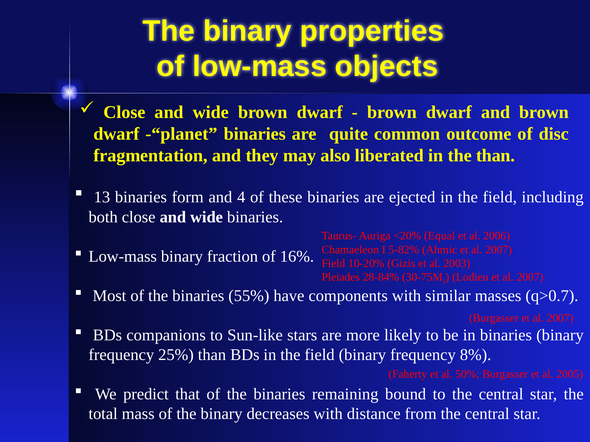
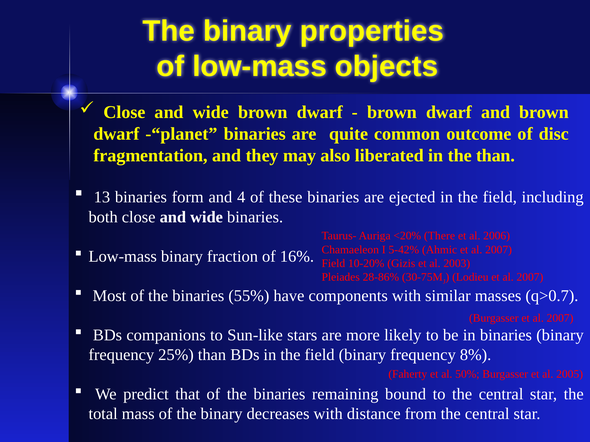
Equal: Equal -> There
5-82%: 5-82% -> 5-42%
28-84%: 28-84% -> 28-86%
